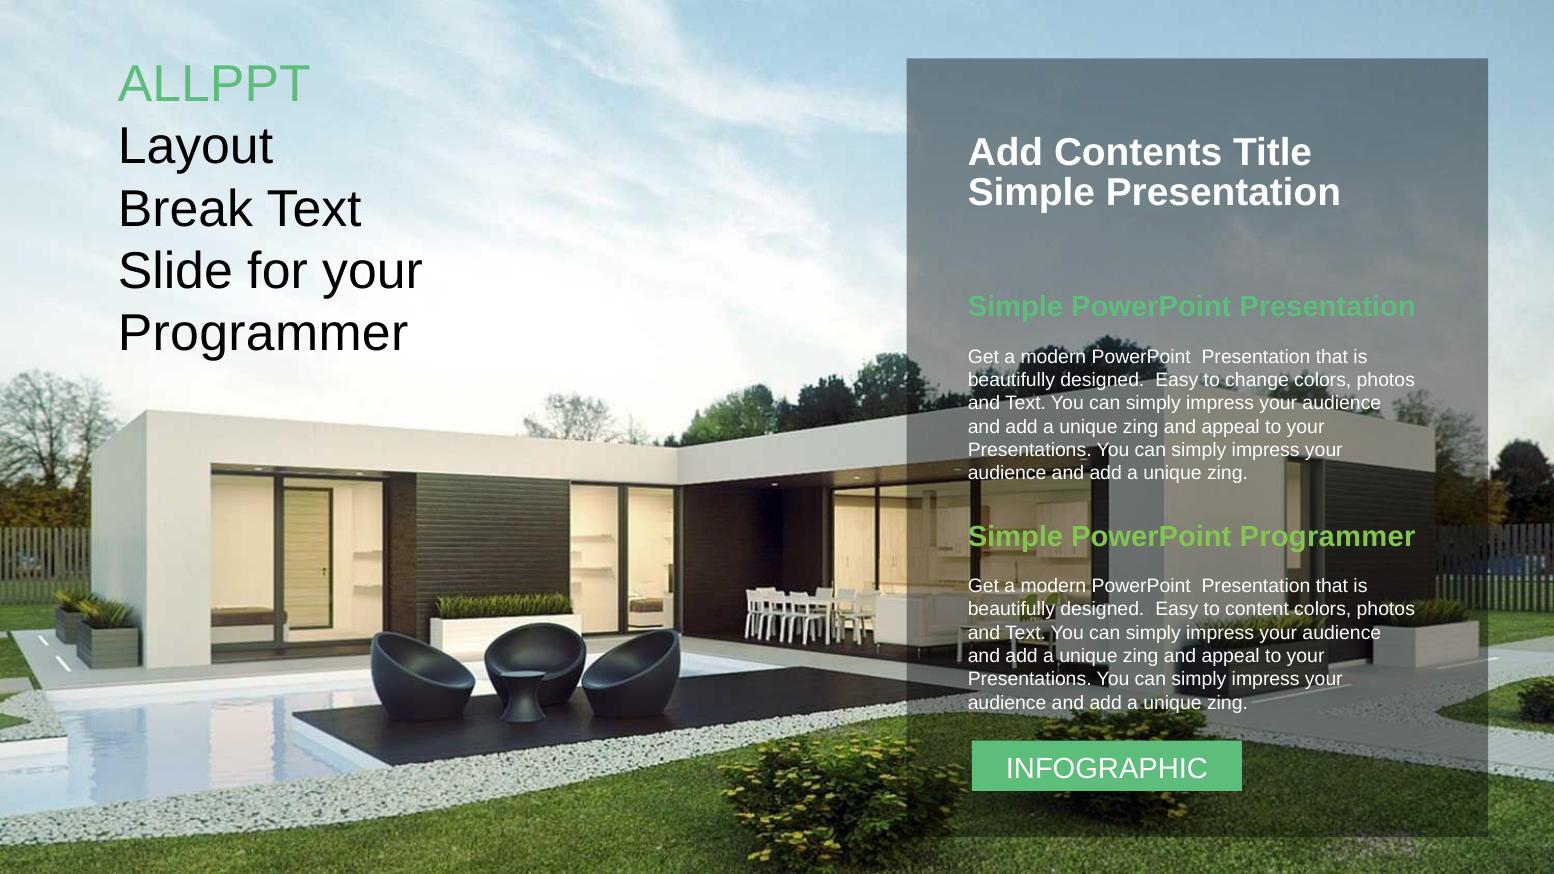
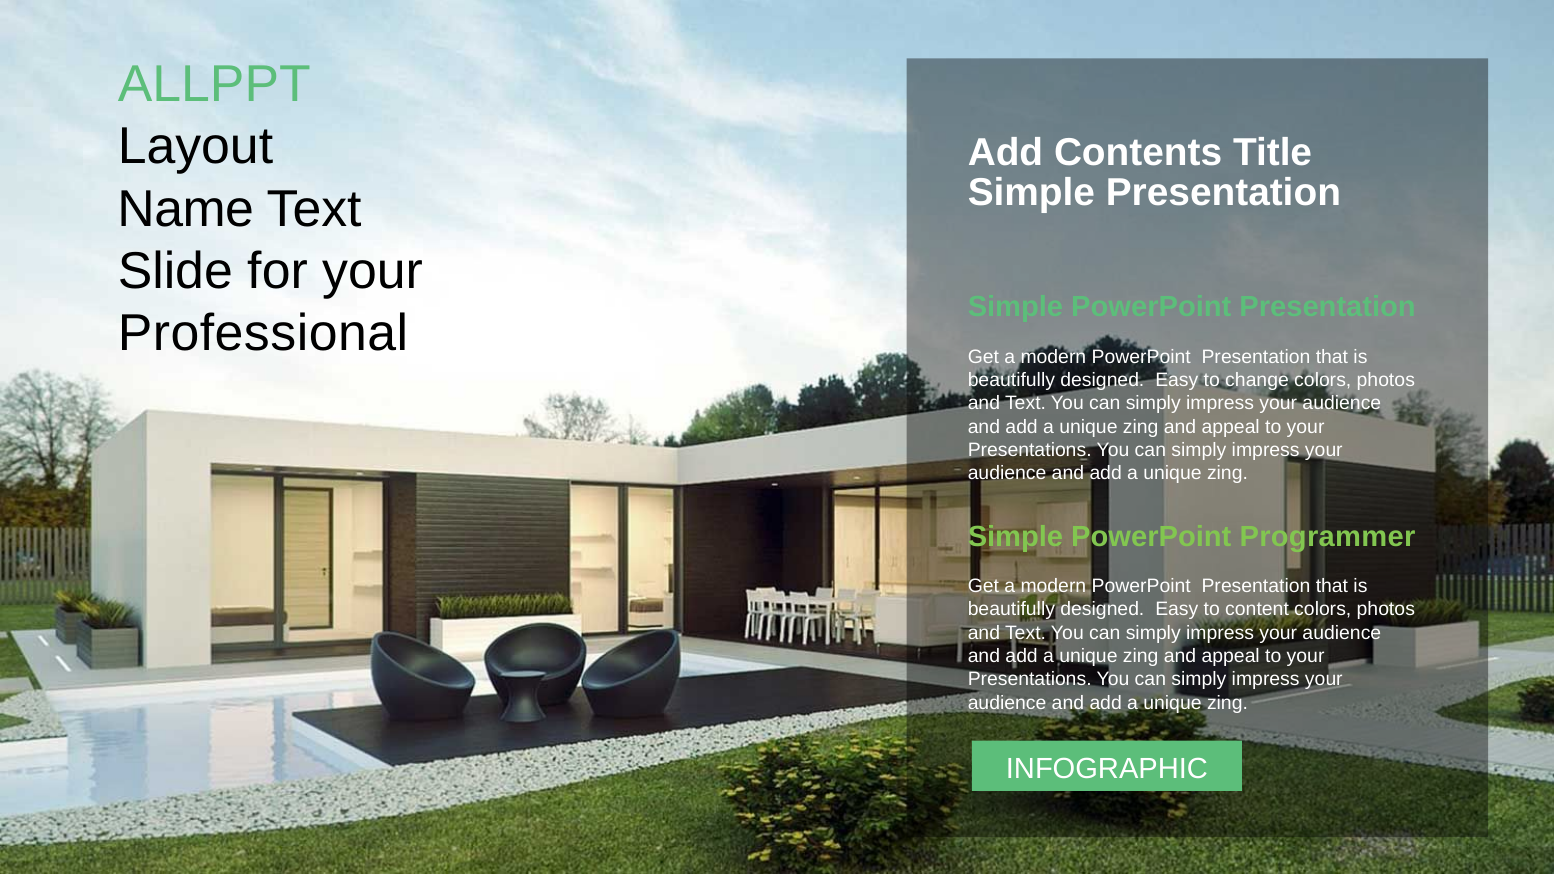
Break: Break -> Name
Programmer at (263, 333): Programmer -> Professional
